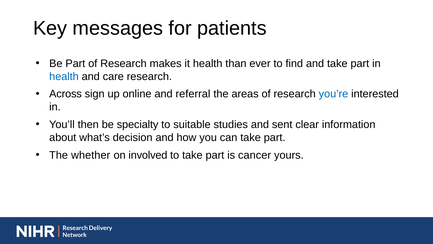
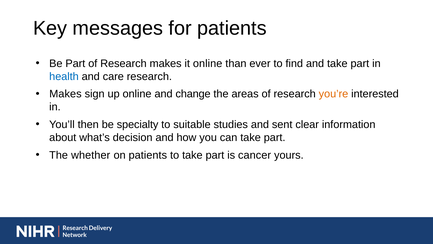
it health: health -> online
Across at (66, 94): Across -> Makes
referral: referral -> change
you’re colour: blue -> orange
on involved: involved -> patients
